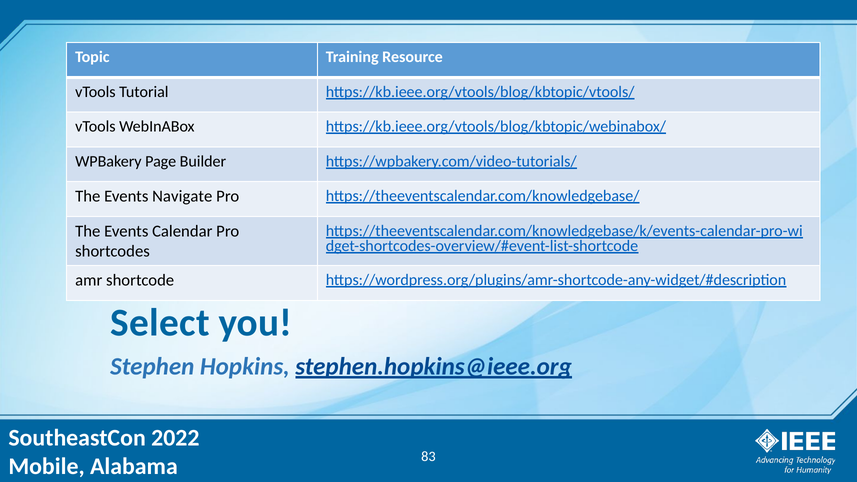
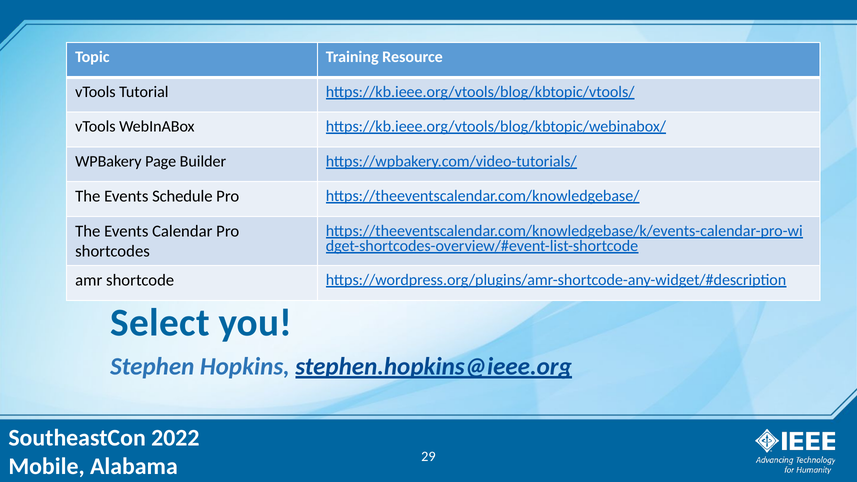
Navigate: Navigate -> Schedule
83: 83 -> 29
